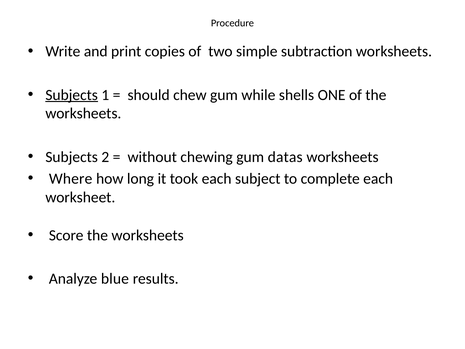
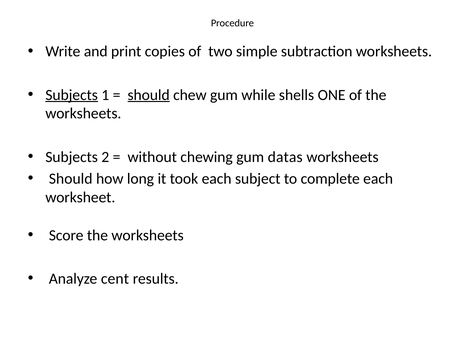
should at (149, 95) underline: none -> present
Where at (71, 179): Where -> Should
blue: blue -> cent
